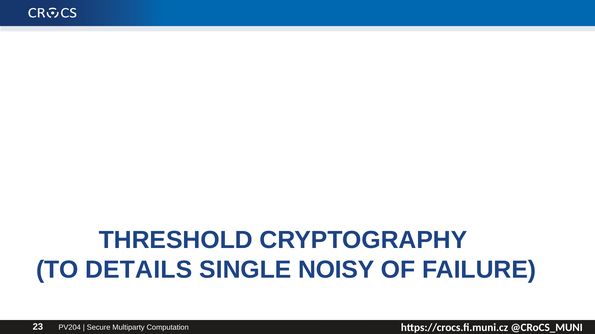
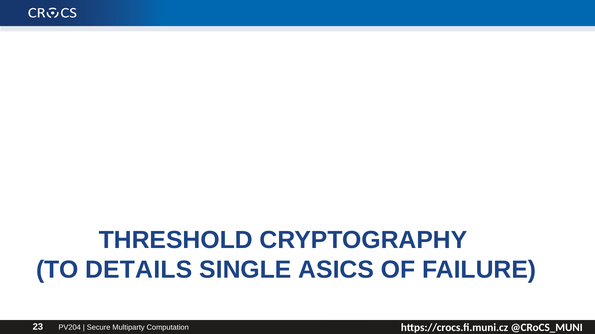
NOISY: NOISY -> ASICS
